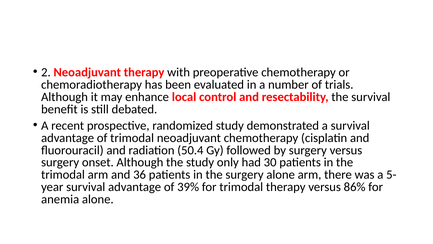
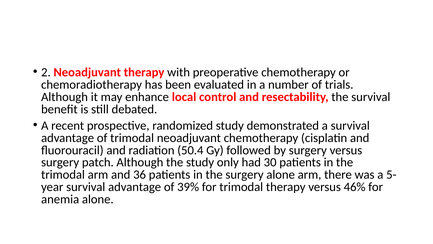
onset: onset -> patch
86%: 86% -> 46%
